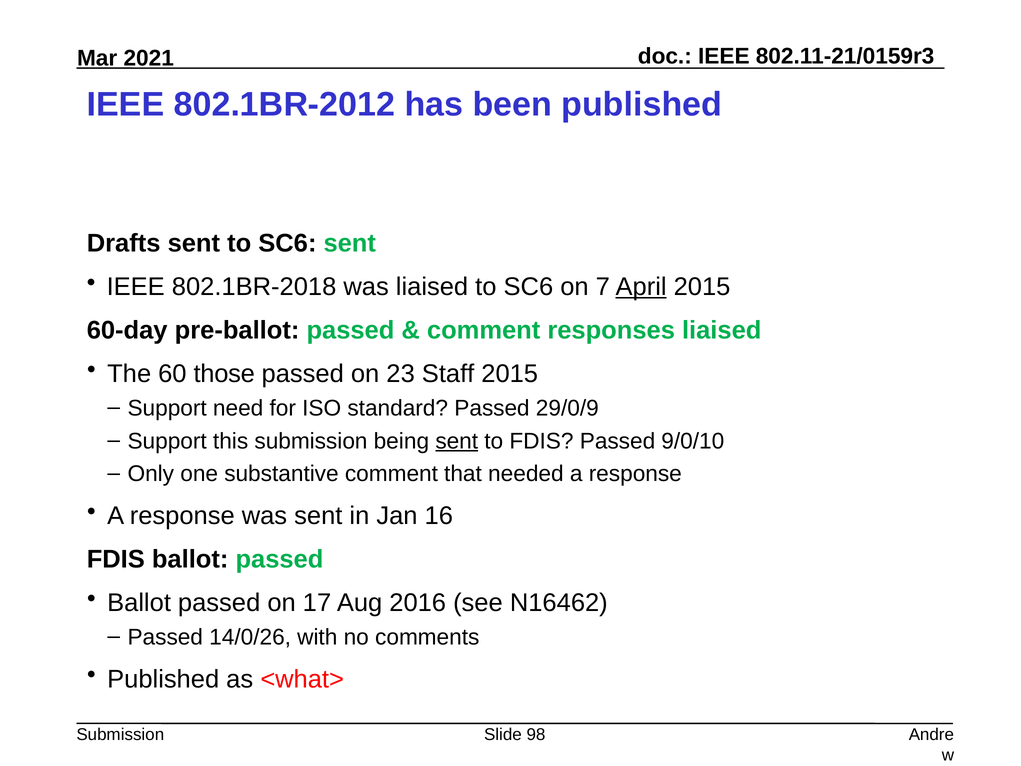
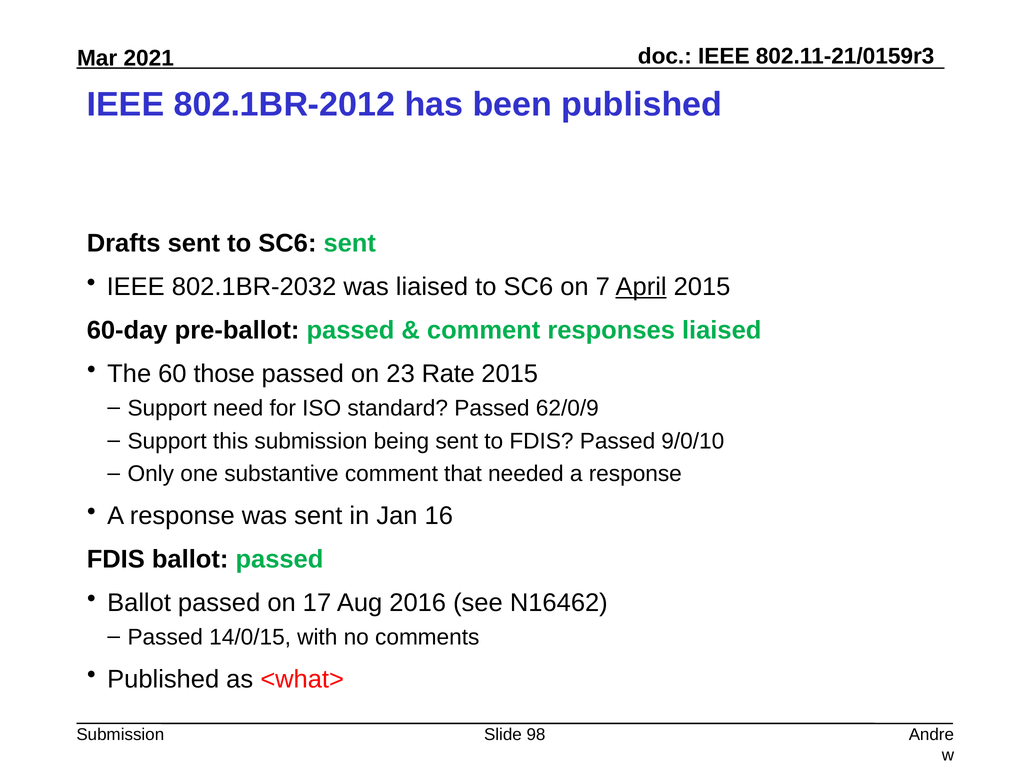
802.1BR-2018: 802.1BR-2018 -> 802.1BR-2032
Staff: Staff -> Rate
29/0/9: 29/0/9 -> 62/0/9
sent at (457, 441) underline: present -> none
14/0/26: 14/0/26 -> 14/0/15
